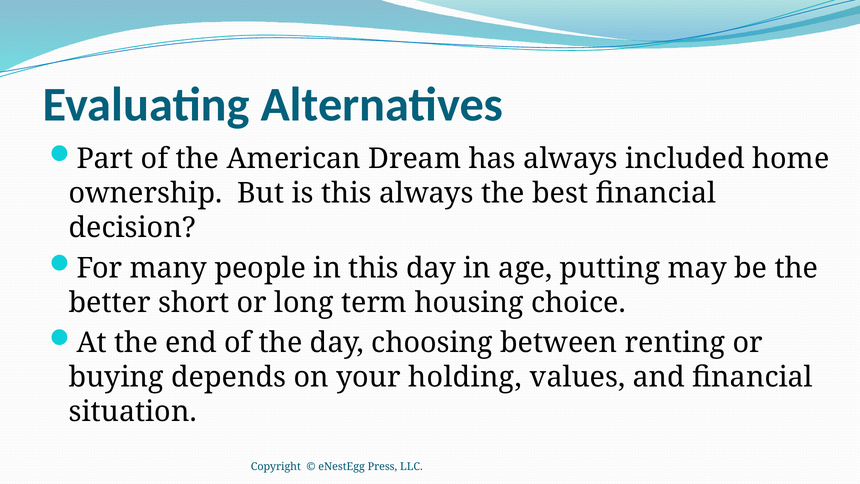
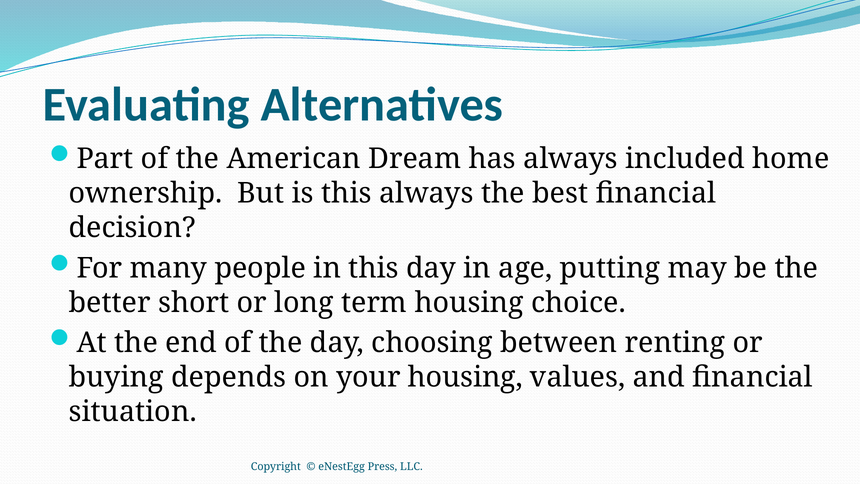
your holding: holding -> housing
